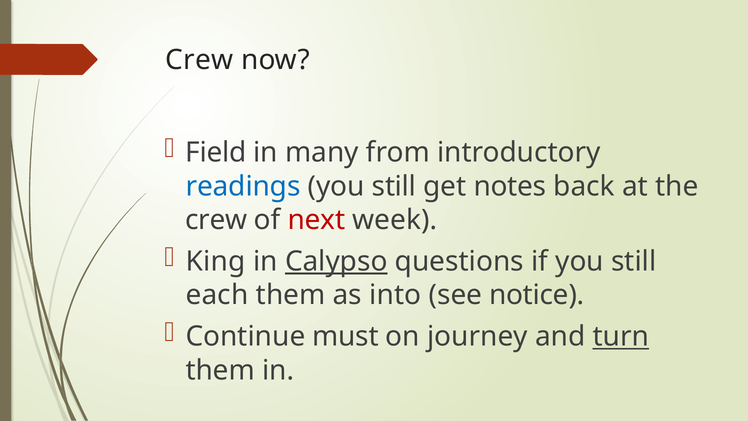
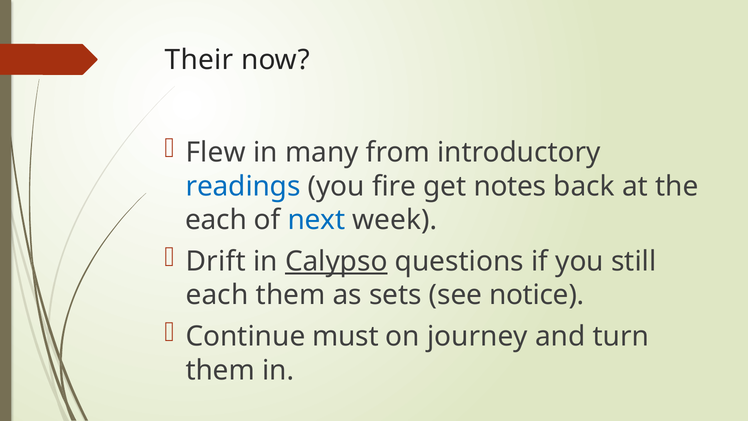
Crew at (199, 60): Crew -> Their
Field: Field -> Flew
still at (394, 186): still -> fire
crew at (216, 220): crew -> each
next colour: red -> blue
King: King -> Drift
into: into -> sets
turn underline: present -> none
